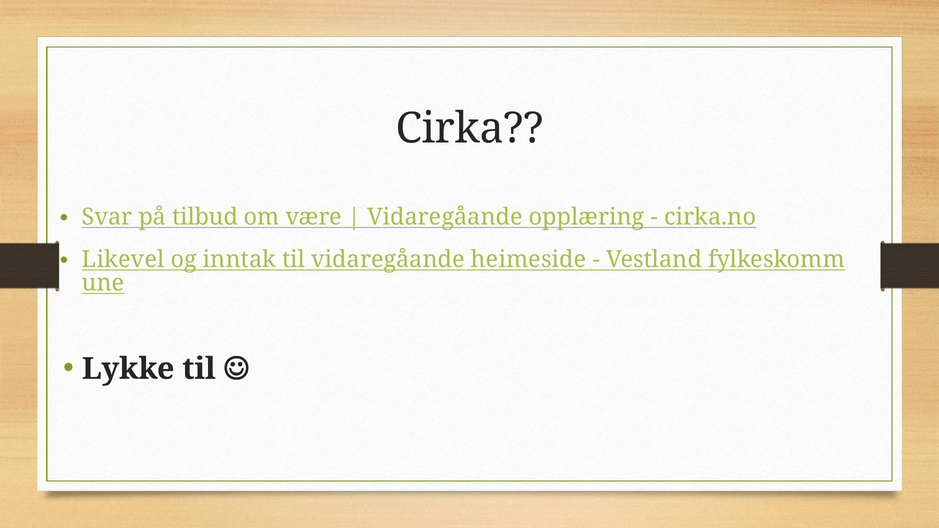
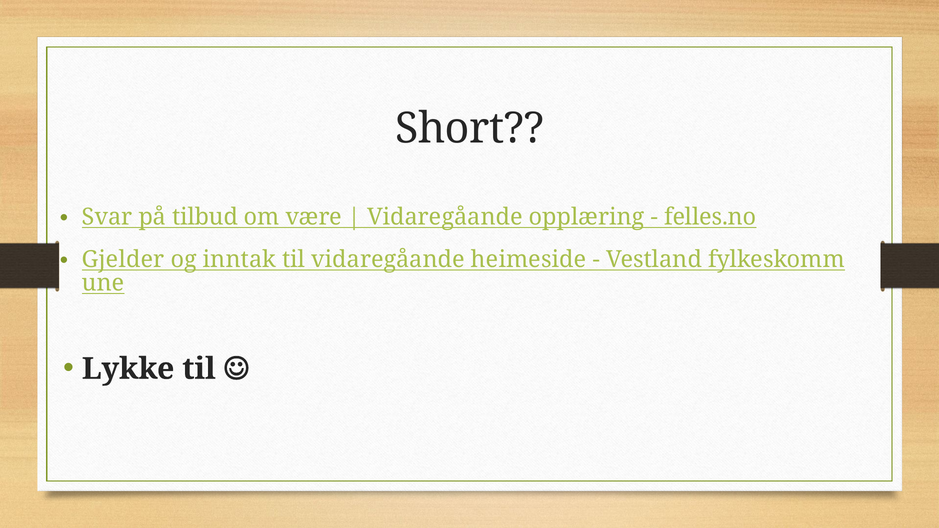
Cirka: Cirka -> Short
cirka.no: cirka.no -> felles.no
Likevel: Likevel -> Gjelder
